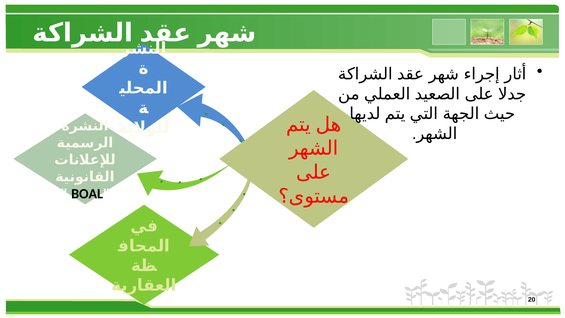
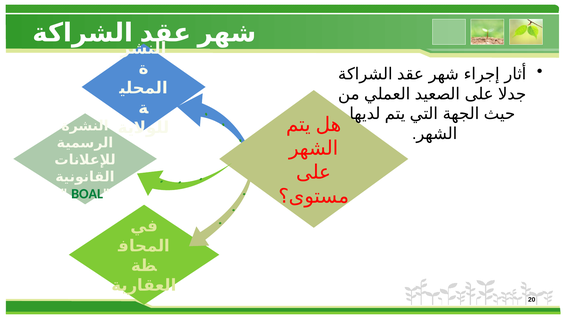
BOAL colour: black -> green
